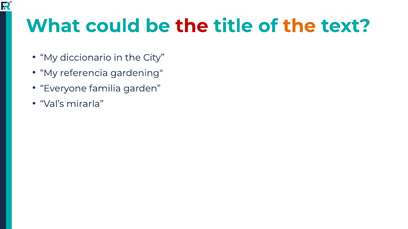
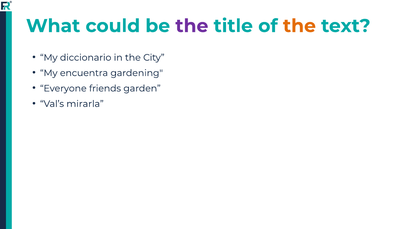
the at (192, 26) colour: red -> purple
referencia: referencia -> encuentra
familia: familia -> friends
